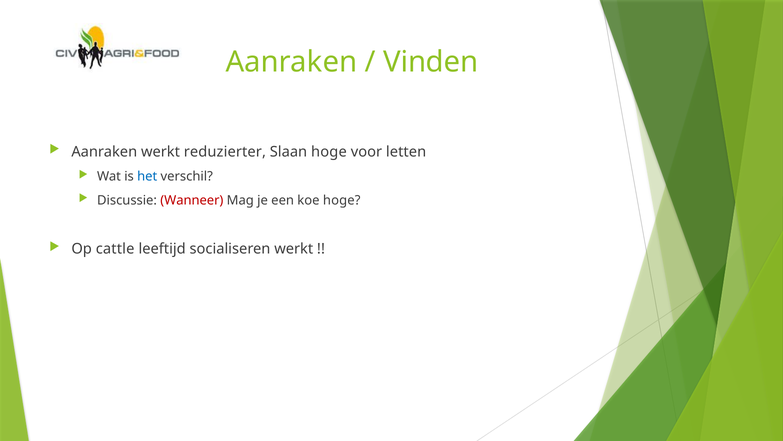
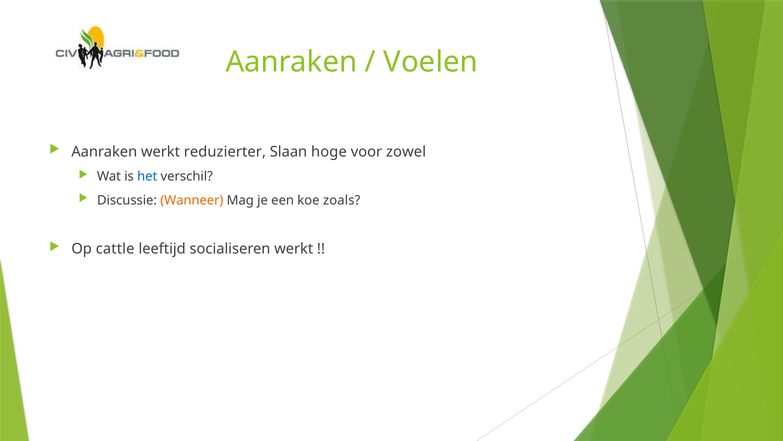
Vinden: Vinden -> Voelen
letten: letten -> zowel
Wanneer colour: red -> orange
koe hoge: hoge -> zoals
